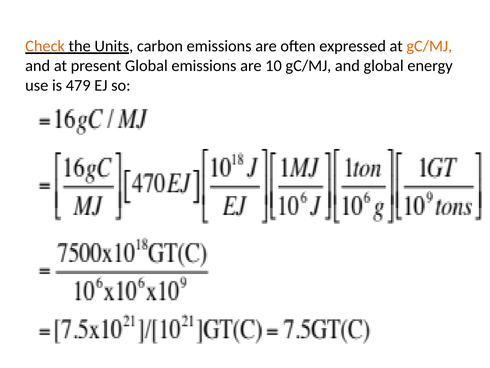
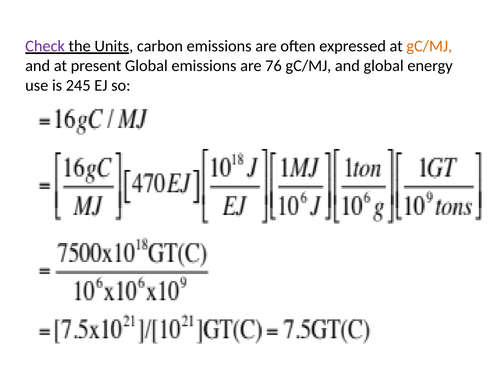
Check colour: orange -> purple
10: 10 -> 76
479: 479 -> 245
